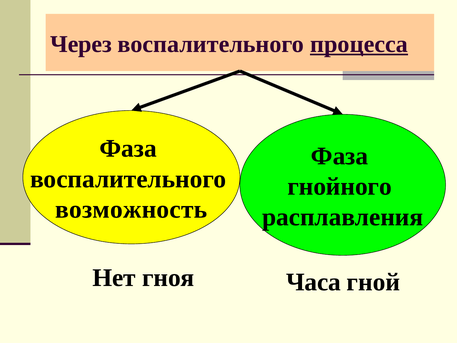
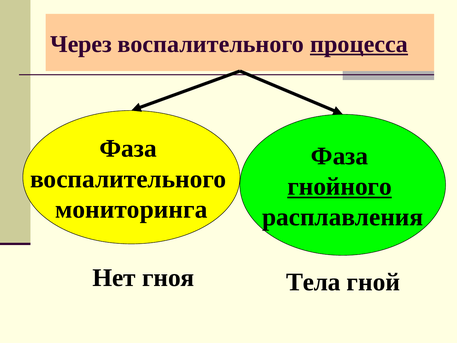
гнойного underline: none -> present
возможность: возможность -> мониторинга
Часа: Часа -> Тела
